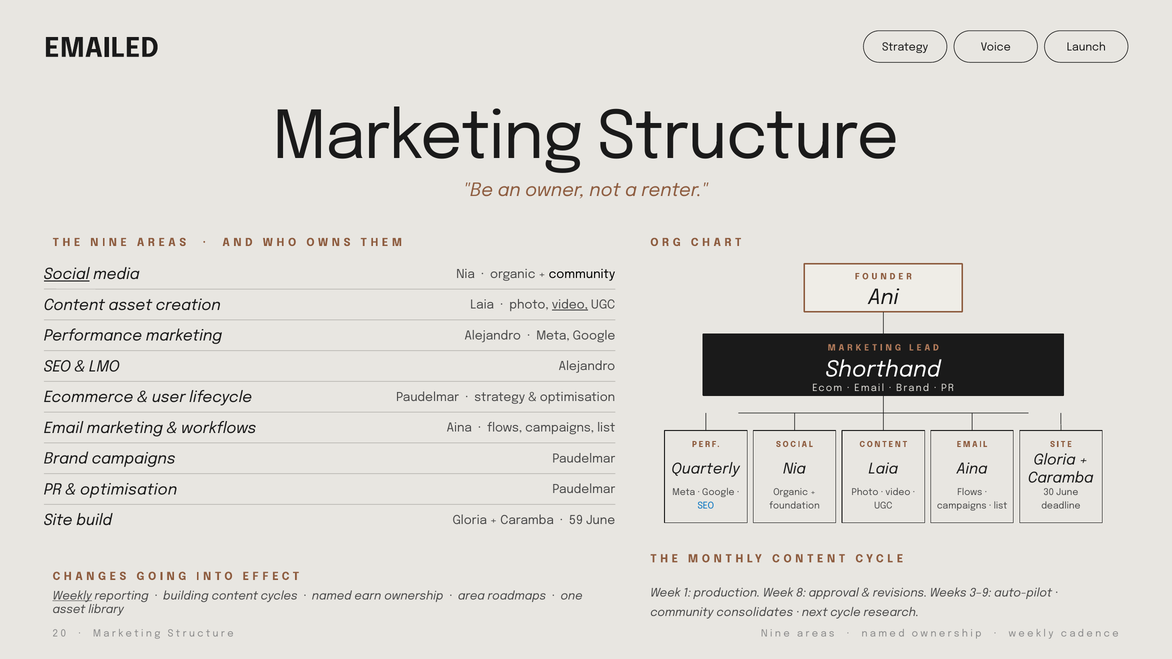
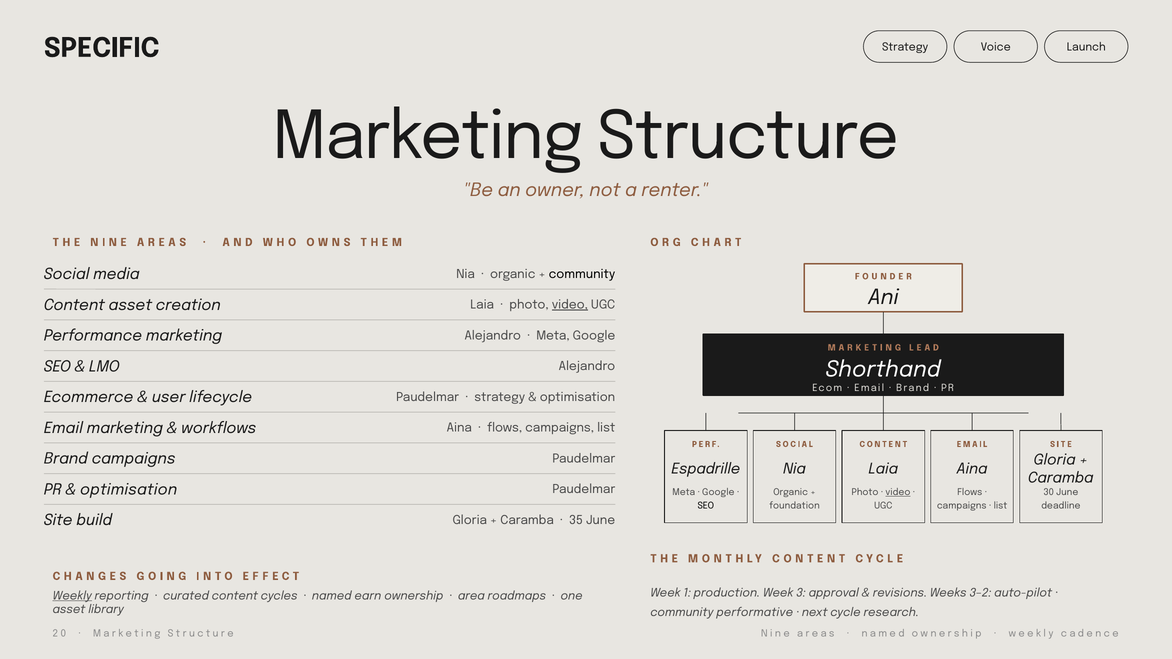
EMAILED: EMAILED -> SPECIFIC
Social at (67, 274) underline: present -> none
Quarterly: Quarterly -> Espadrille
video at (898, 492) underline: none -> present
SEO at (706, 506) colour: blue -> black
59: 59 -> 35
8: 8 -> 3
3–9: 3–9 -> 3–2
building: building -> curated
consolidates: consolidates -> performative
